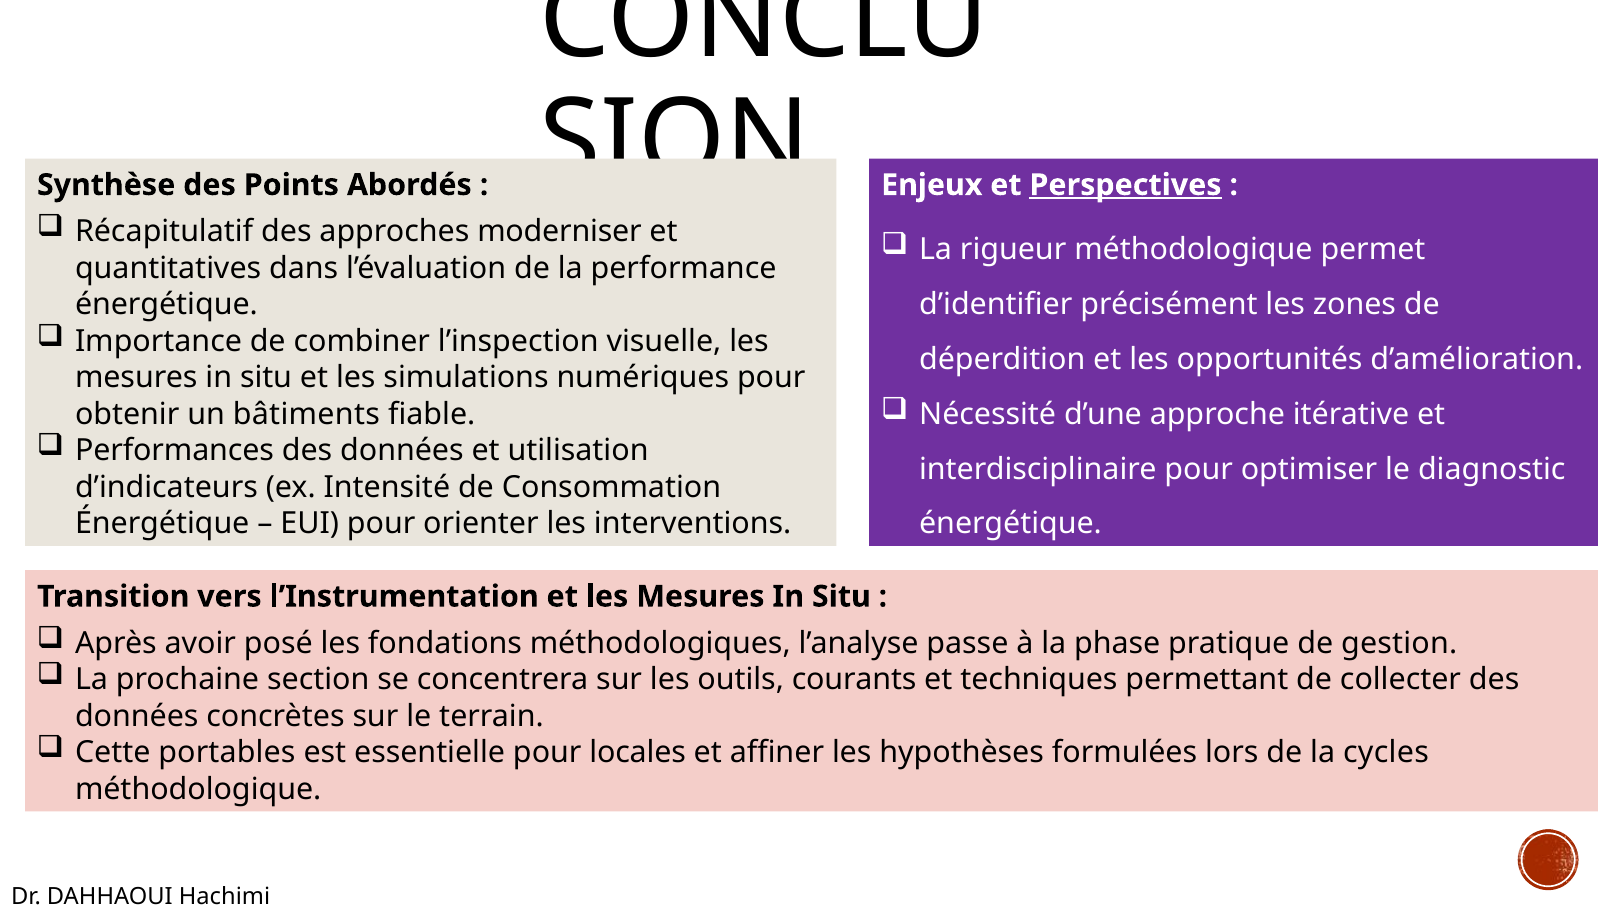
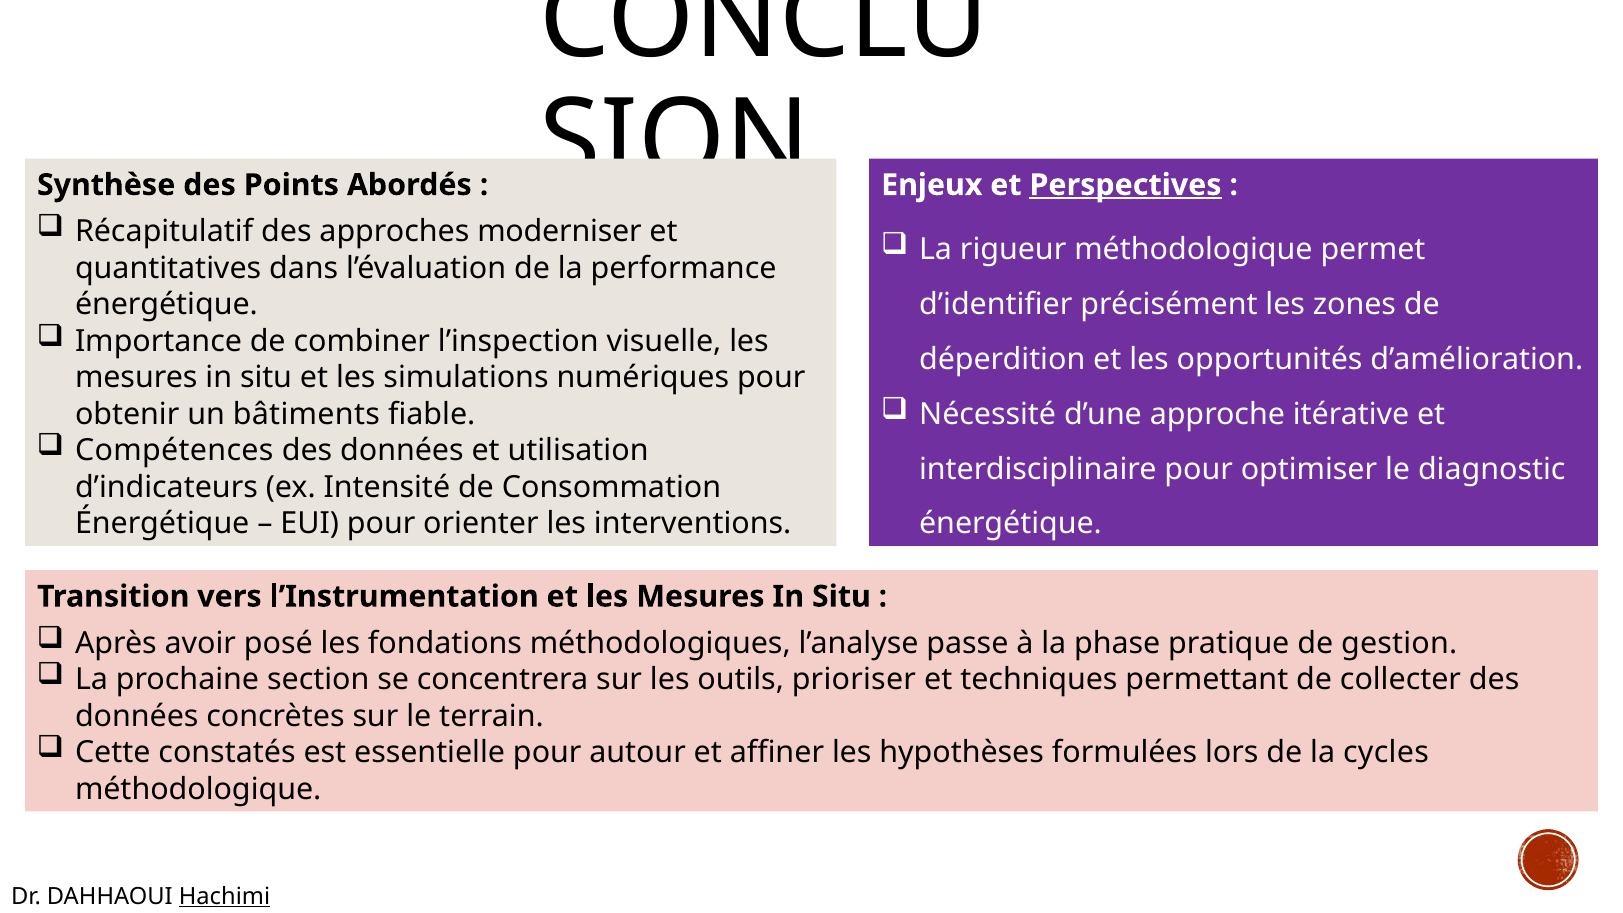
Performances: Performances -> Compétences
courants: courants -> prioriser
portables: portables -> constatés
locales: locales -> autour
Hachimi underline: none -> present
